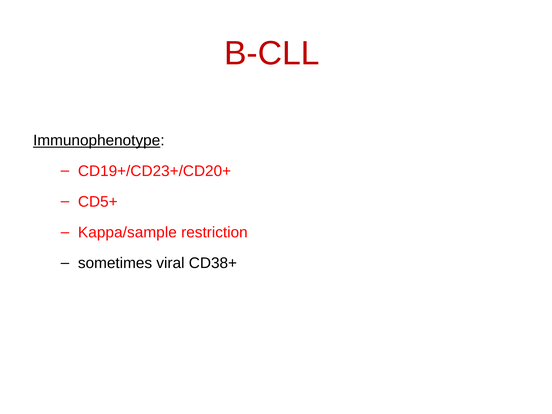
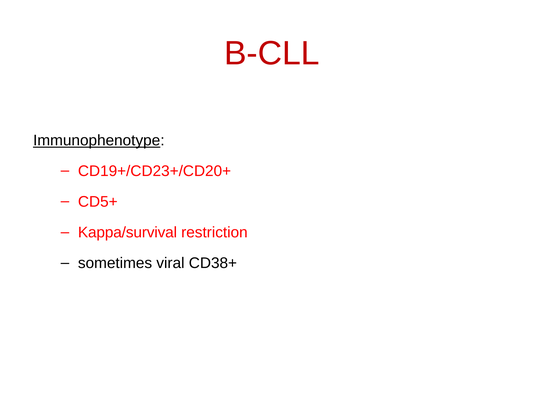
Kappa/sample: Kappa/sample -> Kappa/survival
